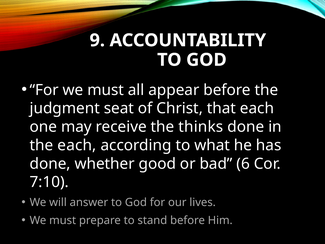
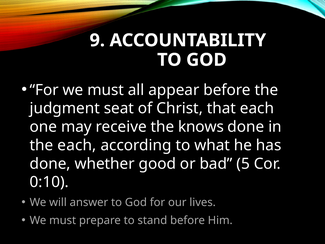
thinks: thinks -> knows
6: 6 -> 5
7:10: 7:10 -> 0:10
